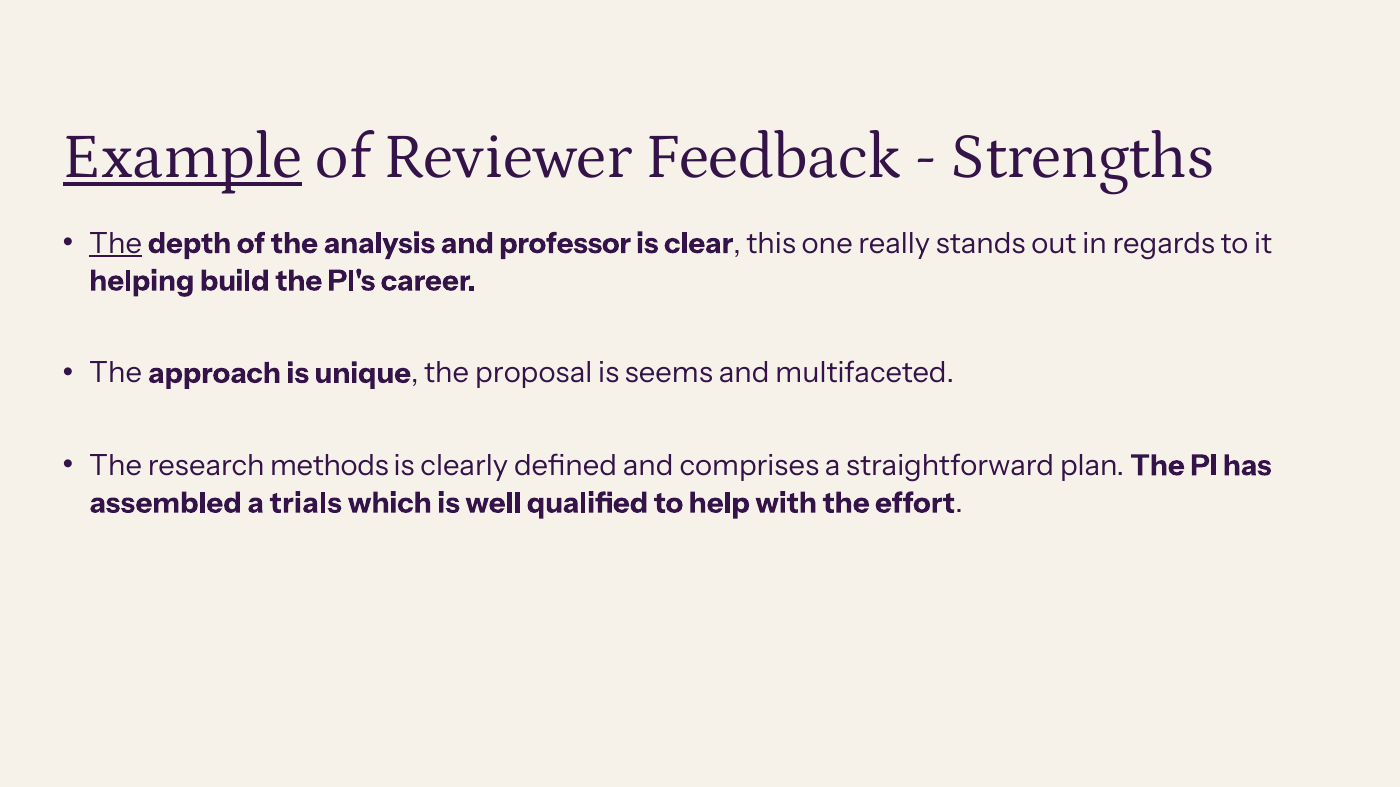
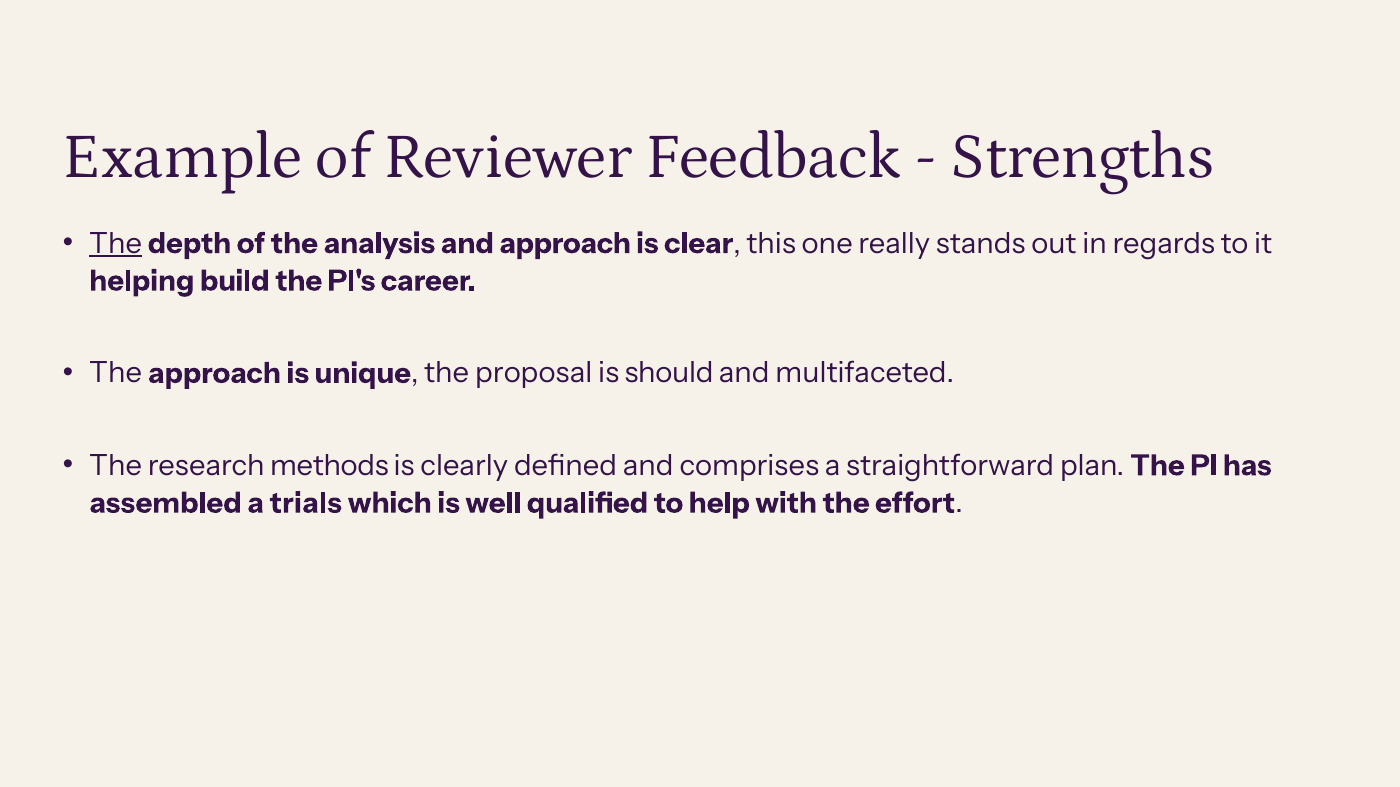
Example underline: present -> none
and professor: professor -> approach
seems: seems -> should
